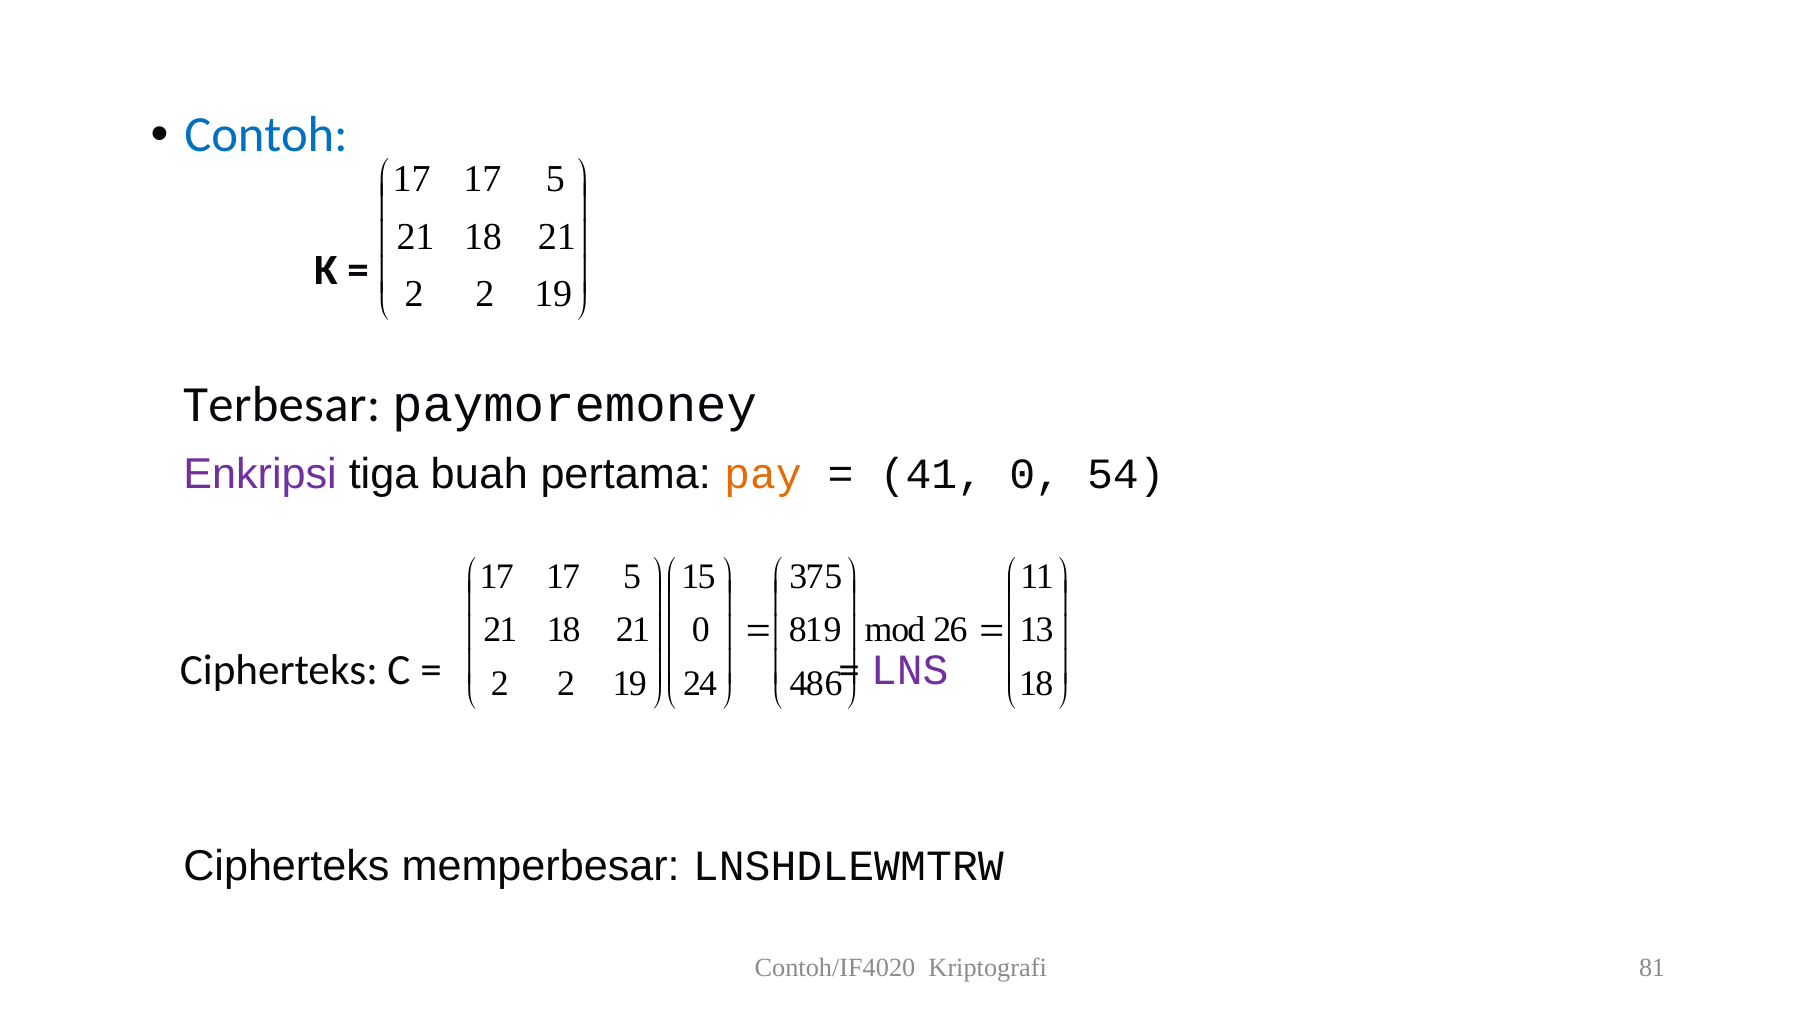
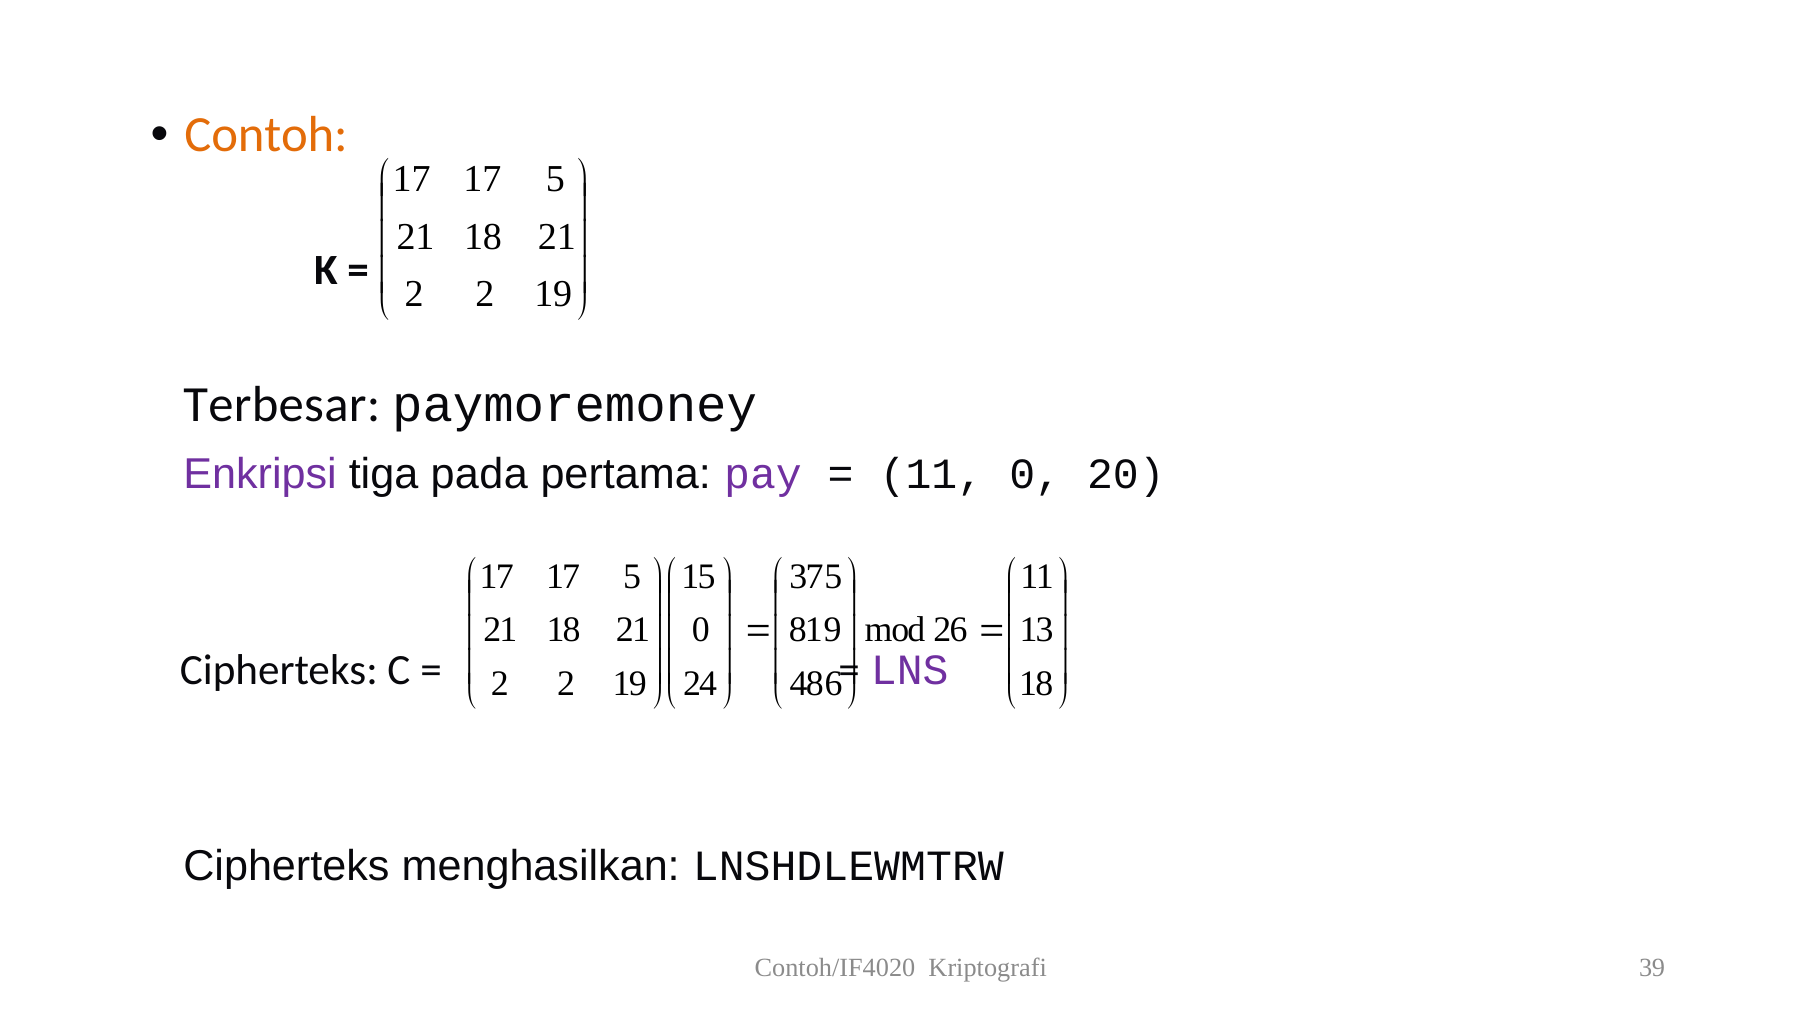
Contoh colour: blue -> orange
buah: buah -> pada
pay colour: orange -> purple
41 at (931, 474): 41 -> 11
54: 54 -> 20
memperbesar: memperbesar -> menghasilkan
81: 81 -> 39
